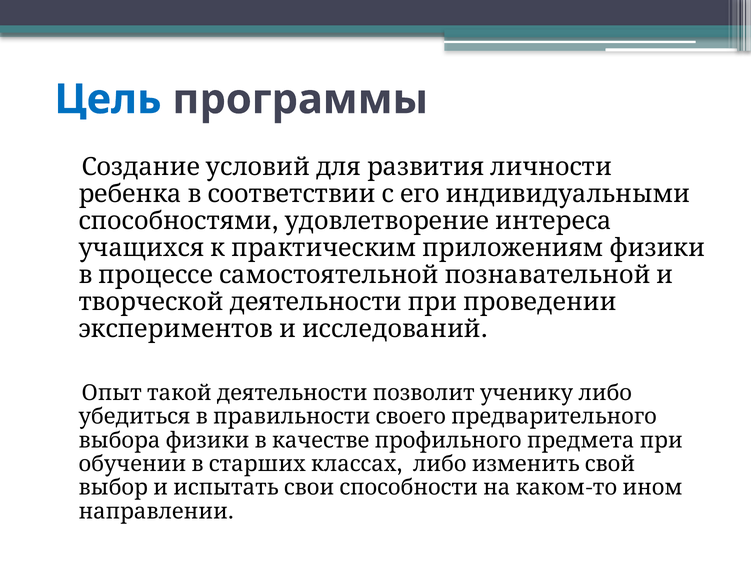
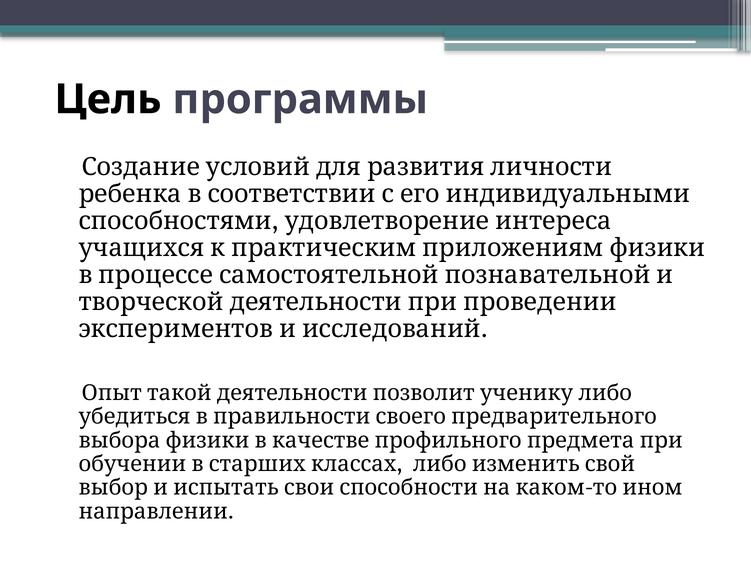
Цель colour: blue -> black
